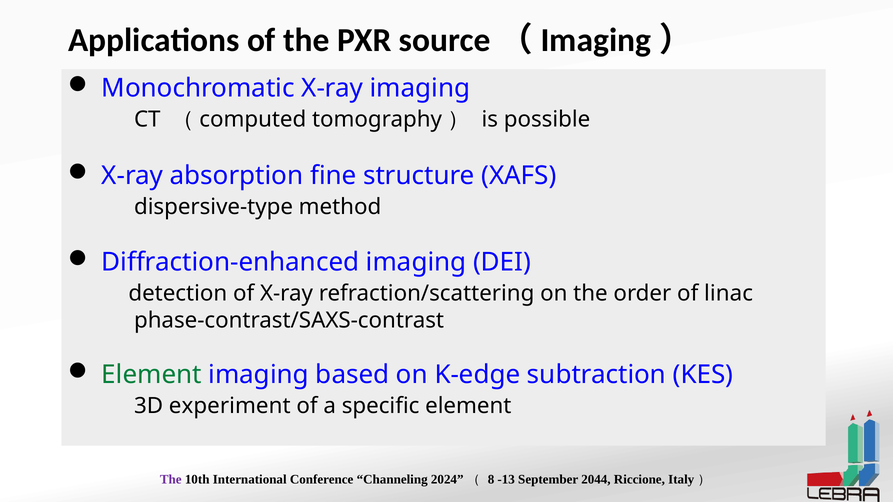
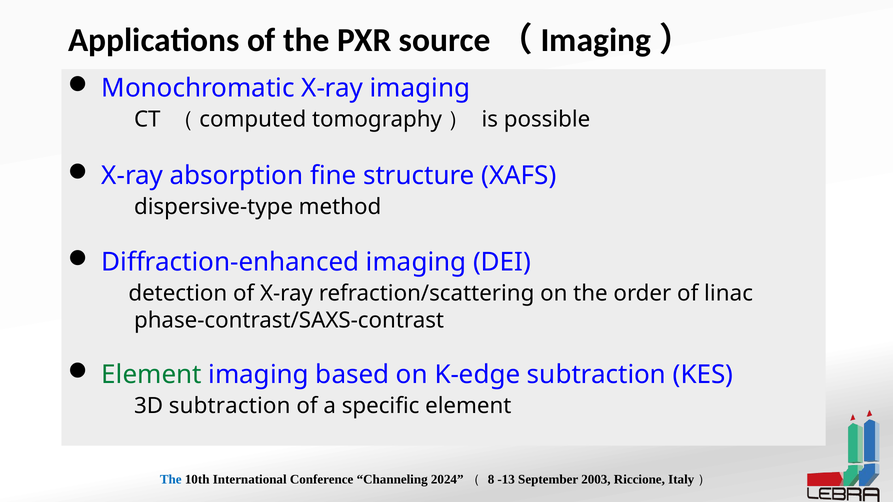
3D experiment: experiment -> subtraction
The at (171, 480) colour: purple -> blue
2044: 2044 -> 2003
